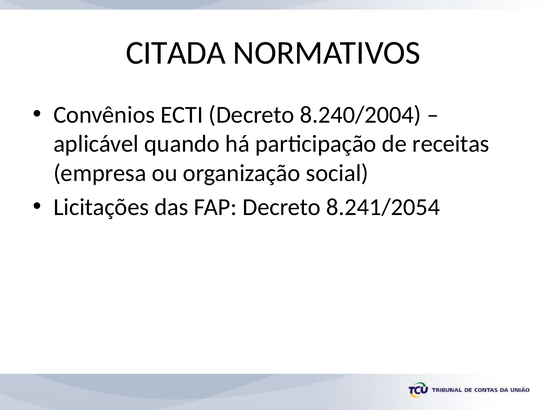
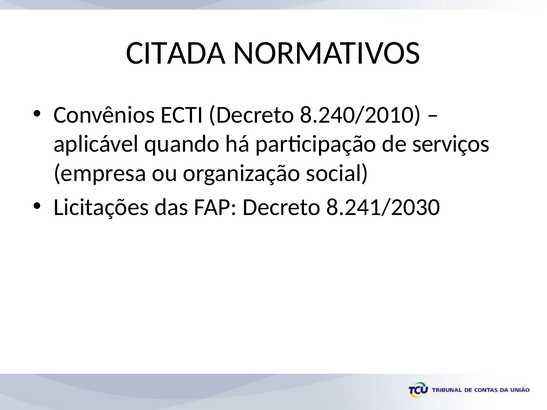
8.240/2004: 8.240/2004 -> 8.240/2010
receitas: receitas -> serviços
8.241/2054: 8.241/2054 -> 8.241/2030
